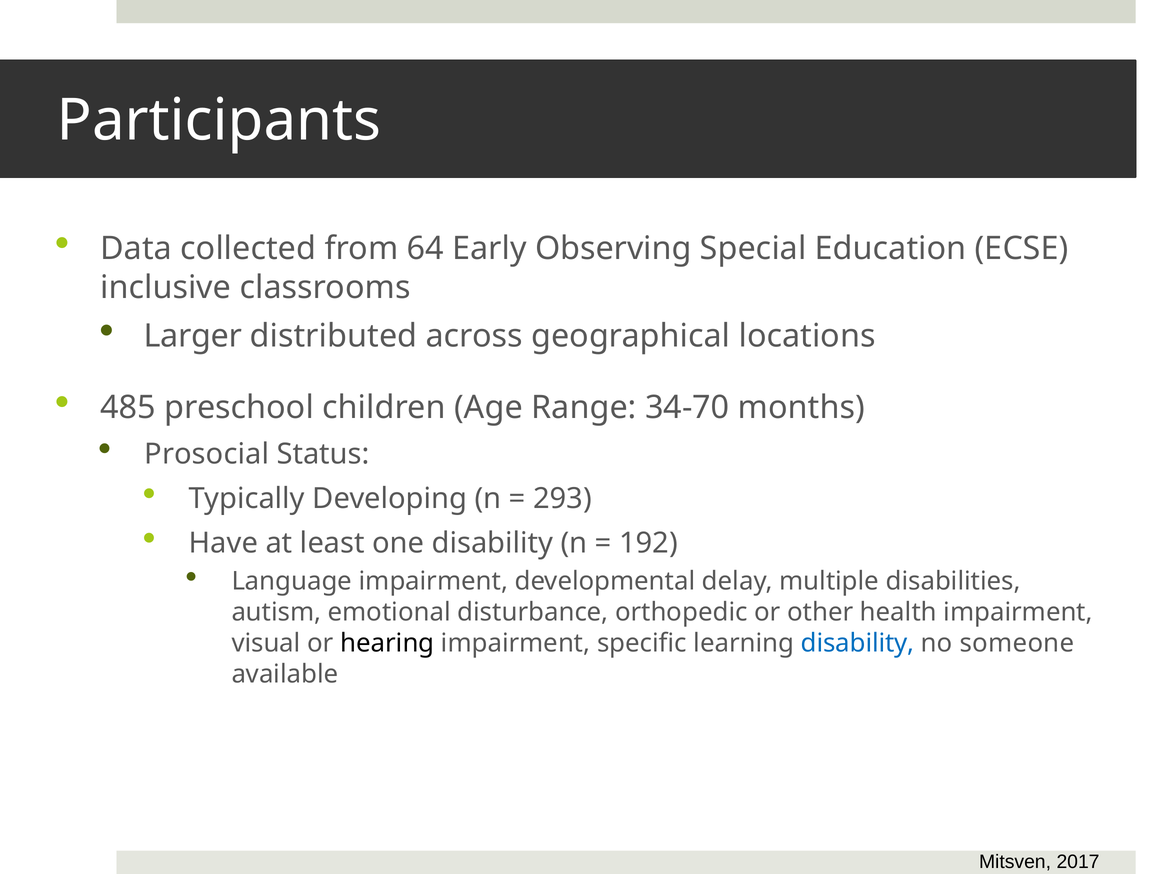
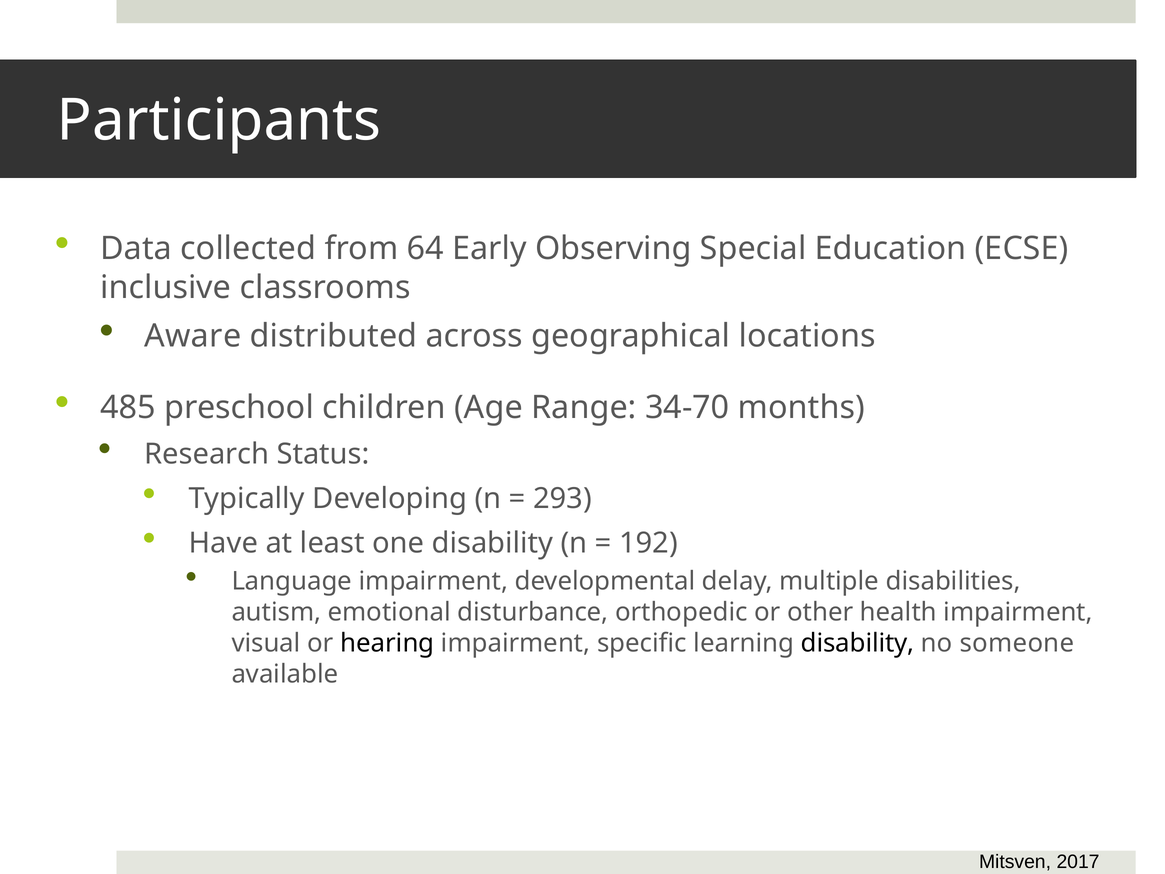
Larger: Larger -> Aware
Prosocial: Prosocial -> Research
disability at (858, 643) colour: blue -> black
